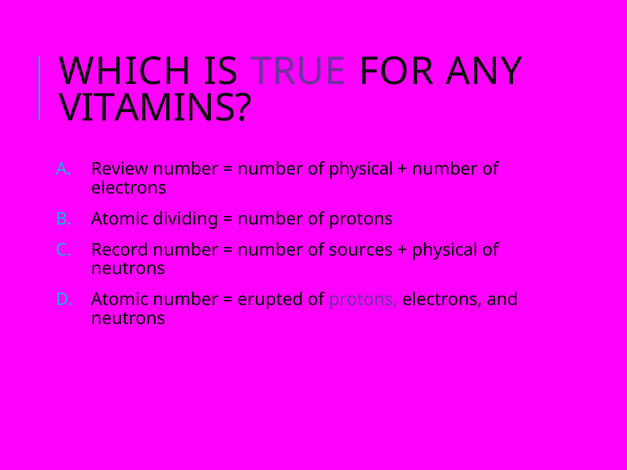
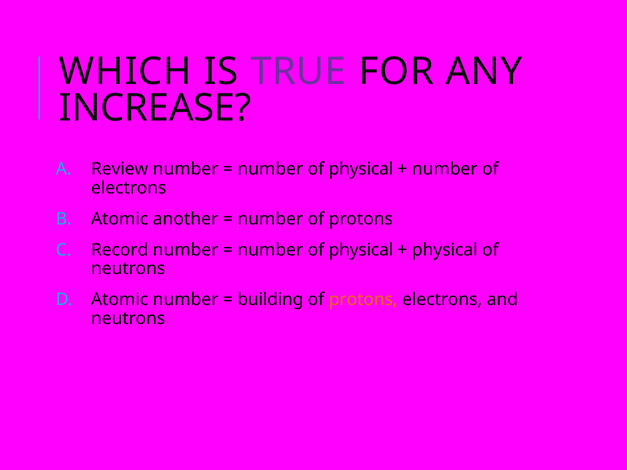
VITAMINS: VITAMINS -> INCREASE
dividing: dividing -> another
sources at (361, 250): sources -> physical
erupted: erupted -> building
protons at (363, 300) colour: purple -> orange
